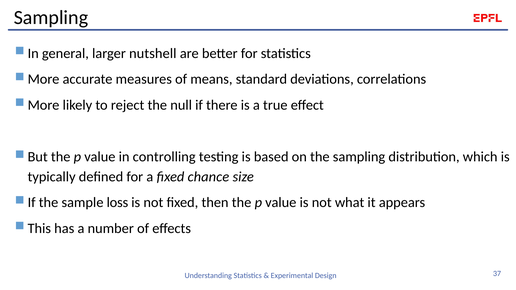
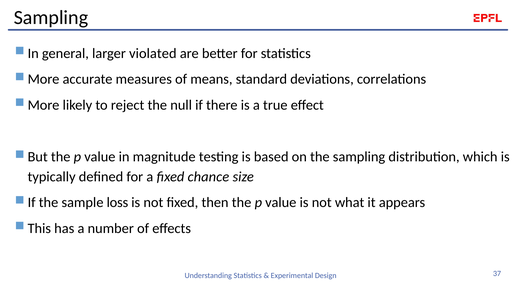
nutshell: nutshell -> violated
controlling: controlling -> magnitude
